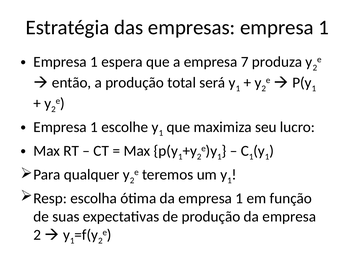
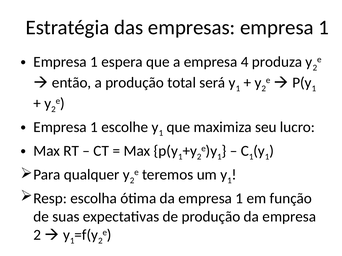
7: 7 -> 4
